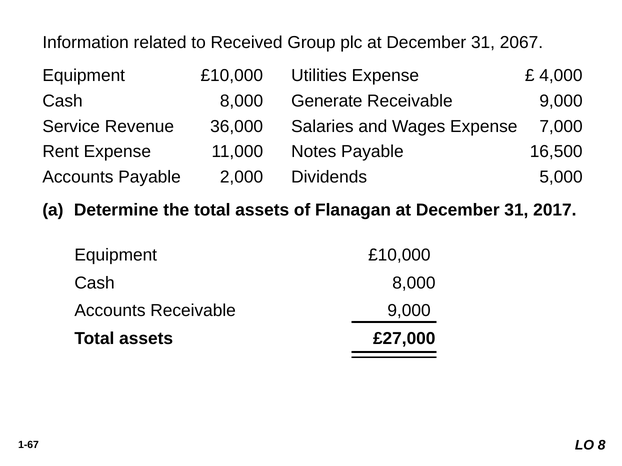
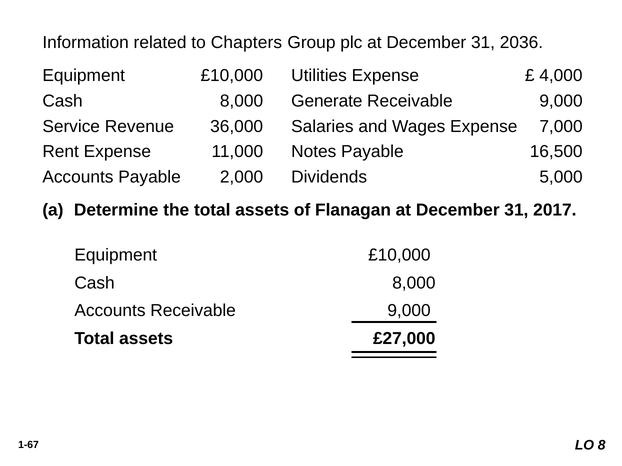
Received: Received -> Chapters
2067: 2067 -> 2036
